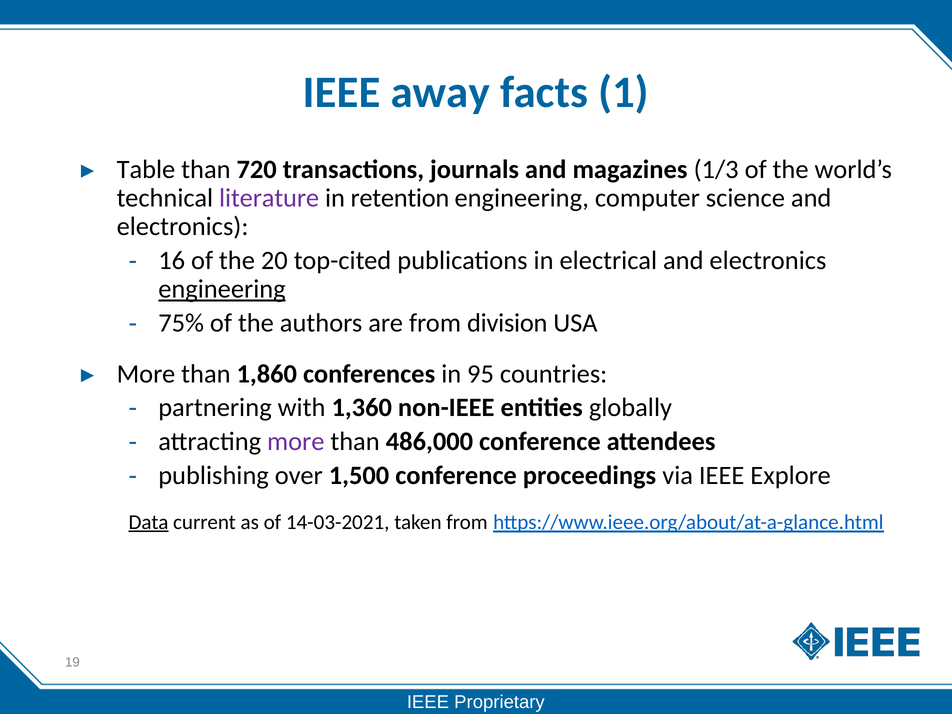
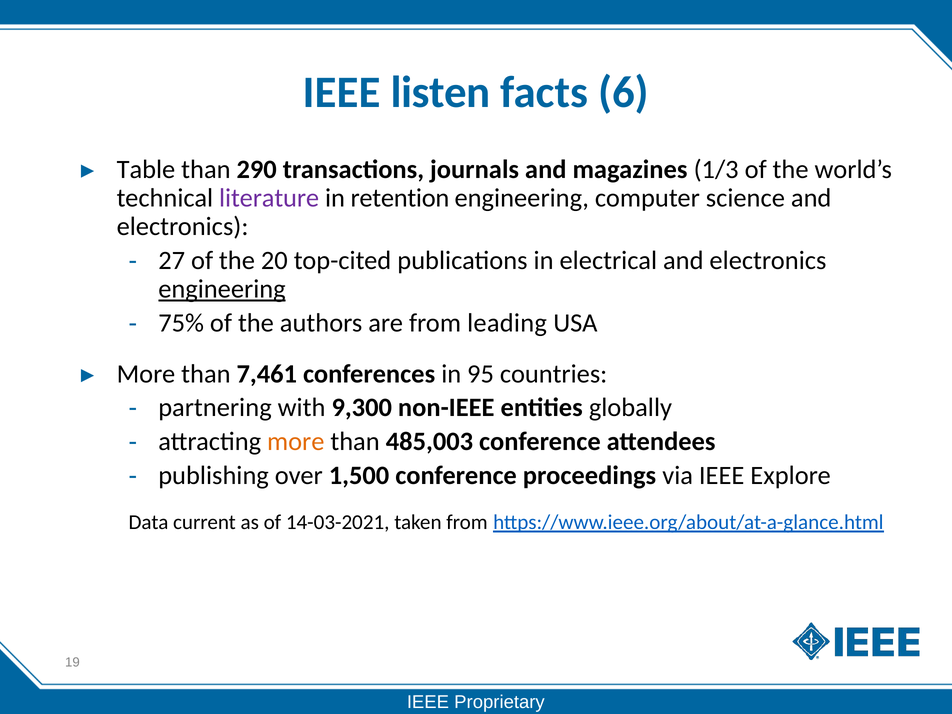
away: away -> listen
1: 1 -> 6
720: 720 -> 290
16: 16 -> 27
division: division -> leading
1,860: 1,860 -> 7,461
1,360: 1,360 -> 9,300
more at (296, 441) colour: purple -> orange
486,000: 486,000 -> 485,003
Data underline: present -> none
